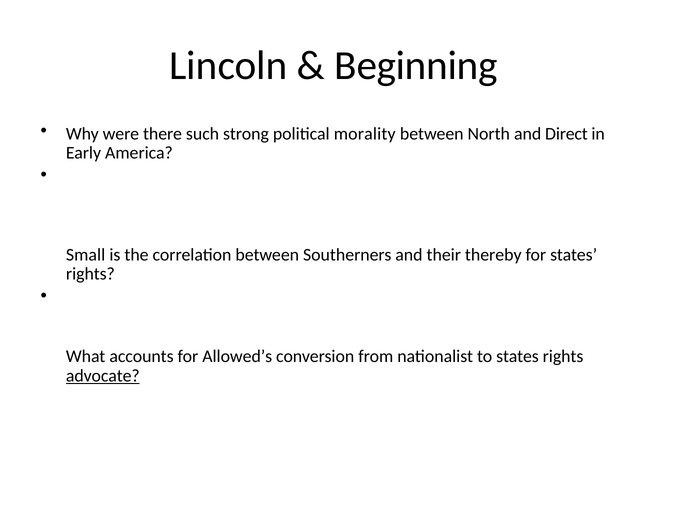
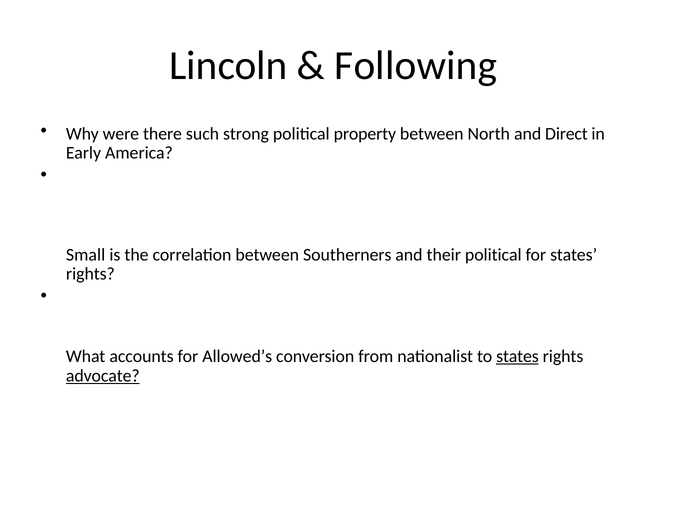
Beginning: Beginning -> Following
morality: morality -> property
their thereby: thereby -> political
states at (517, 356) underline: none -> present
